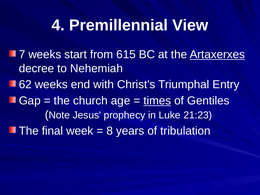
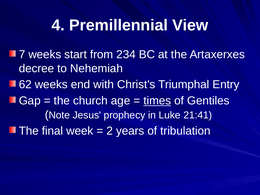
615: 615 -> 234
Artaxerxes underline: present -> none
21:23: 21:23 -> 21:41
8: 8 -> 2
